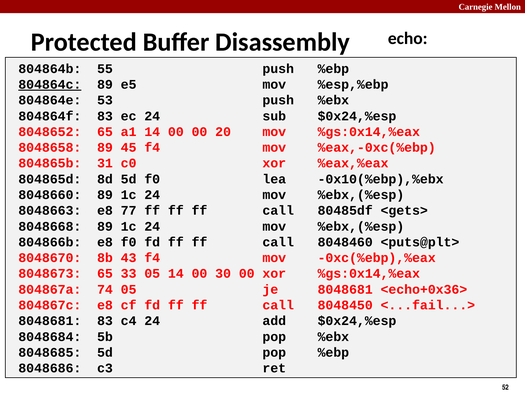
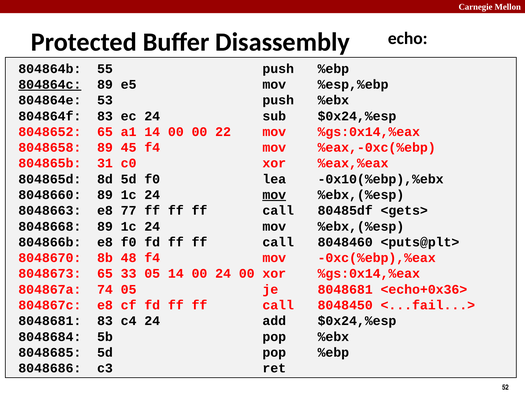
20: 20 -> 22
mov at (274, 195) underline: none -> present
43: 43 -> 48
00 30: 30 -> 24
